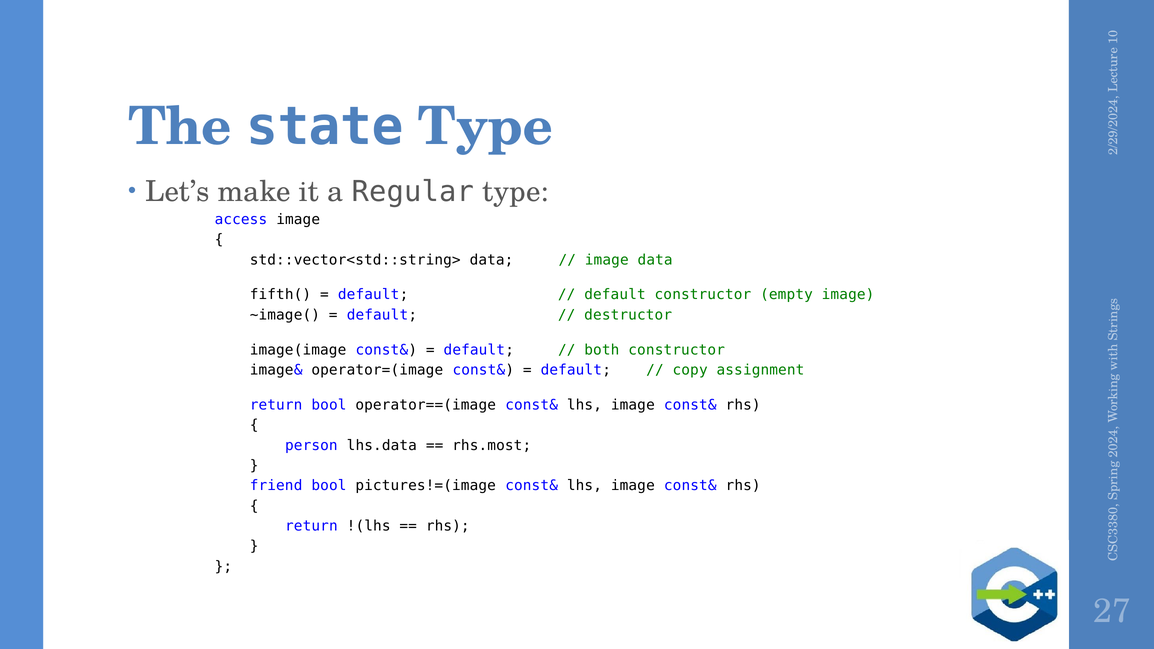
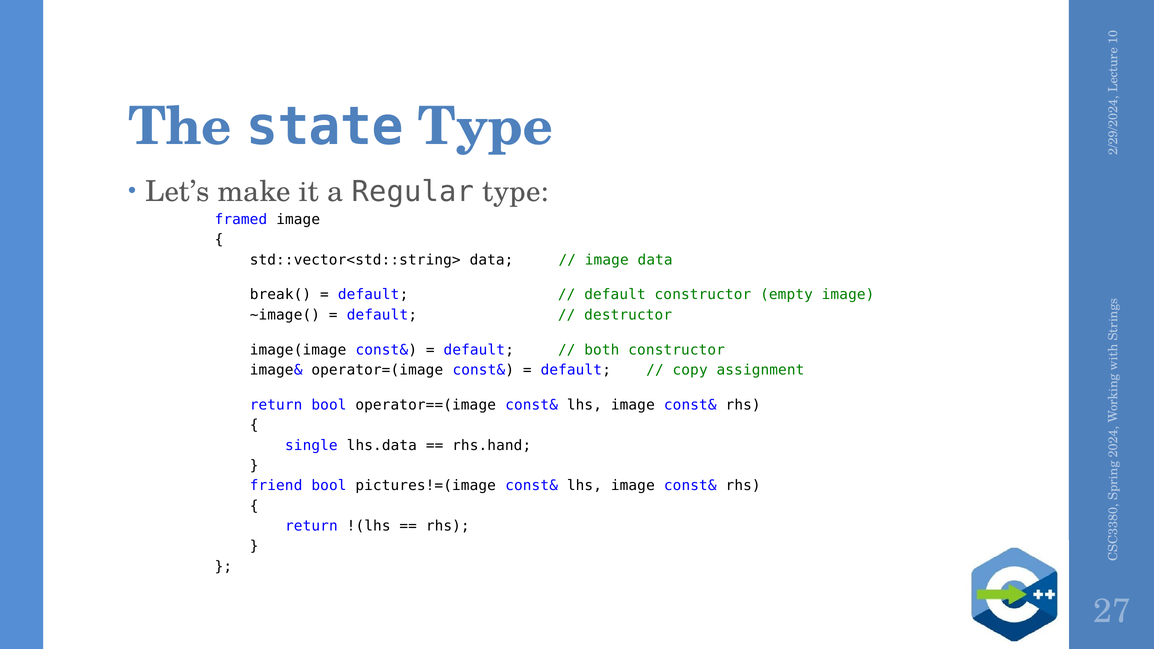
access: access -> framed
fifth(: fifth( -> break(
person: person -> single
rhs.most: rhs.most -> rhs.hand
